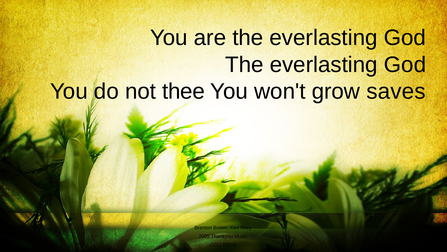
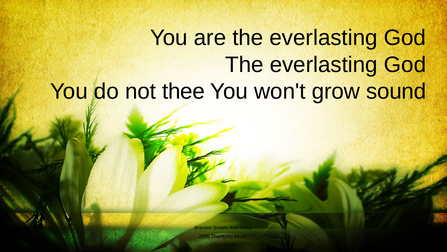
saves: saves -> sound
